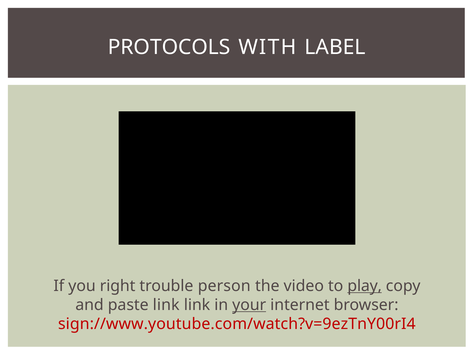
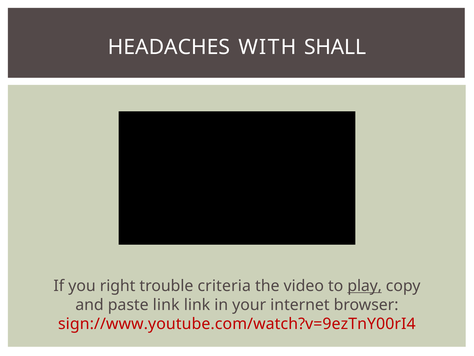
PROTOCOLS: PROTOCOLS -> HEADACHES
LABEL: LABEL -> SHALL
person: person -> criteria
your underline: present -> none
